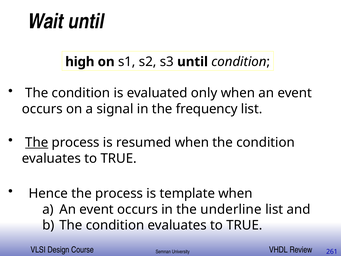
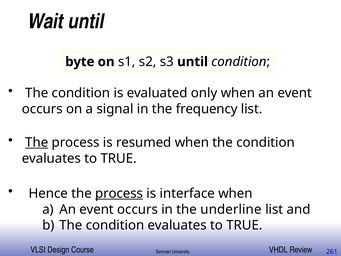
high: high -> byte
process at (119, 193) underline: none -> present
template: template -> interface
